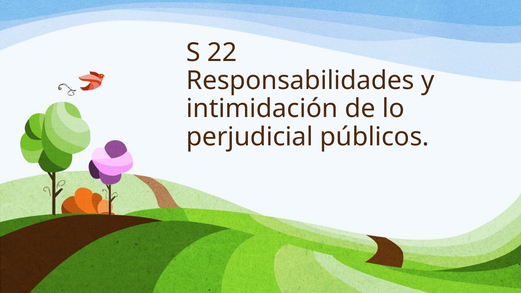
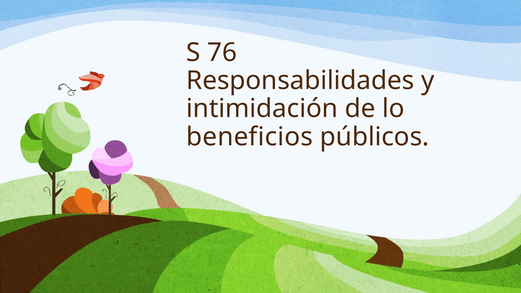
22: 22 -> 76
perjudicial: perjudicial -> beneficios
